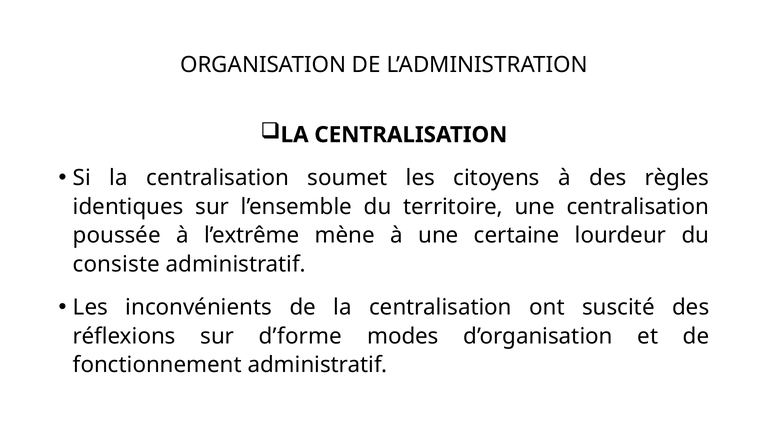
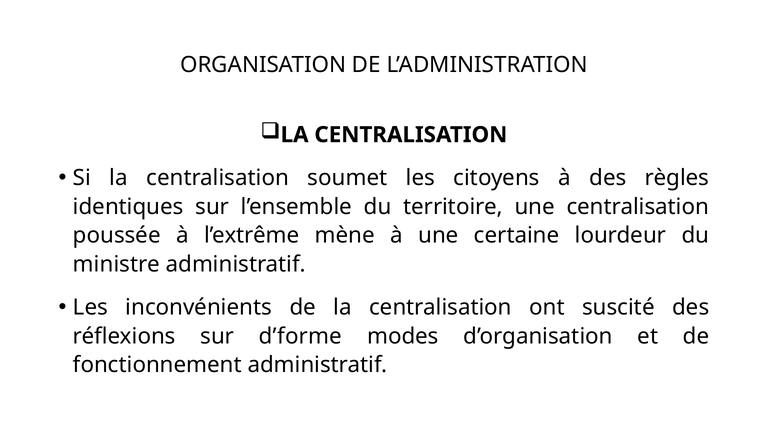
consiste: consiste -> ministre
